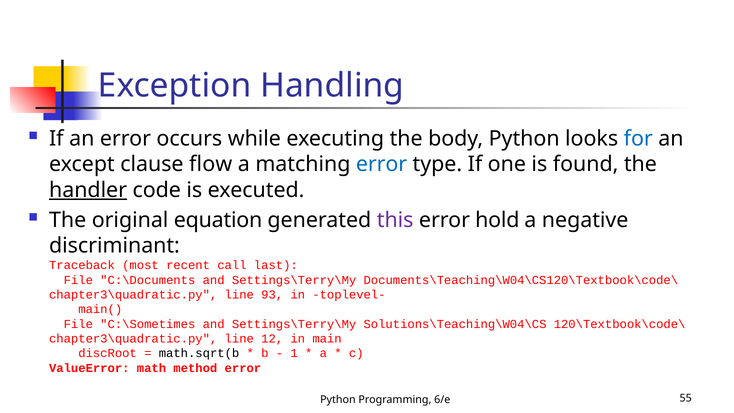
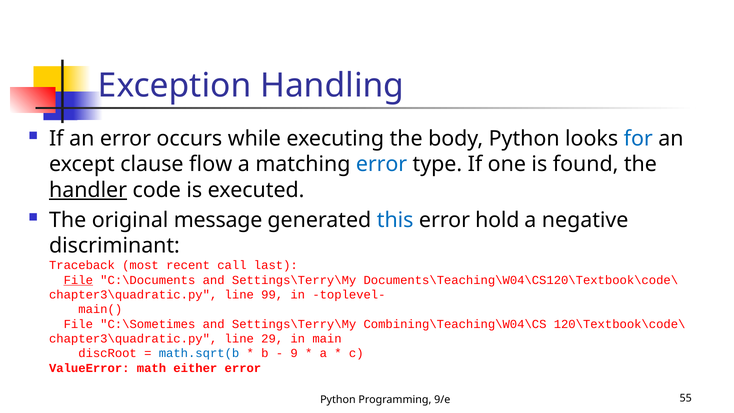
equation: equation -> message
this colour: purple -> blue
File at (78, 280) underline: none -> present
93: 93 -> 99
Solutions\Teaching\W04\CS: Solutions\Teaching\W04\CS -> Combining\Teaching\W04\CS
12: 12 -> 29
math.sqrt(b colour: black -> blue
1: 1 -> 9
method: method -> either
6/e: 6/e -> 9/e
